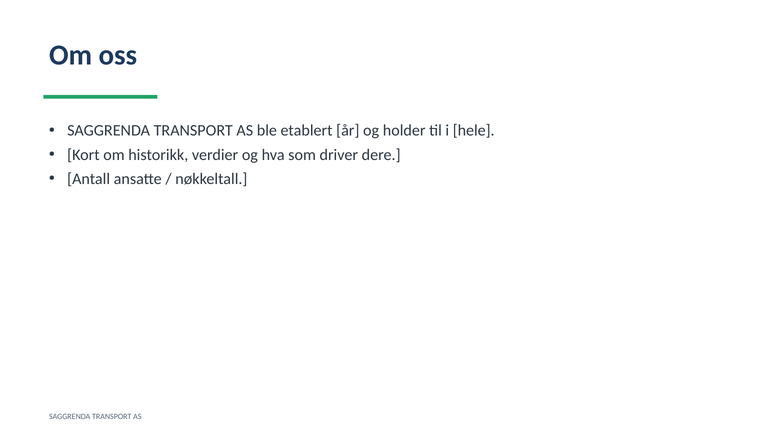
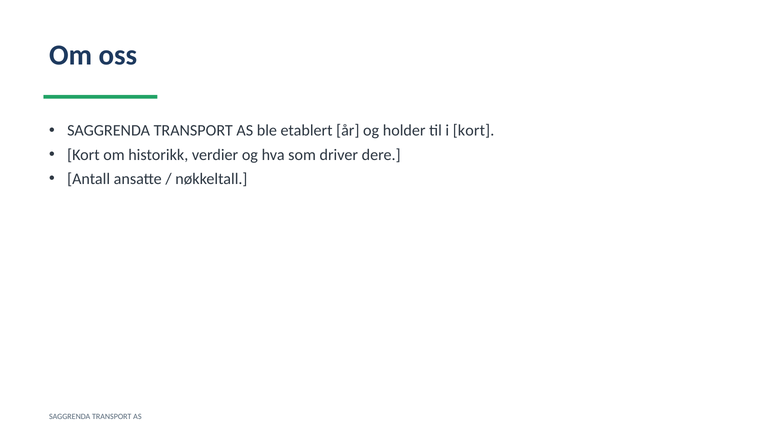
i hele: hele -> kort
